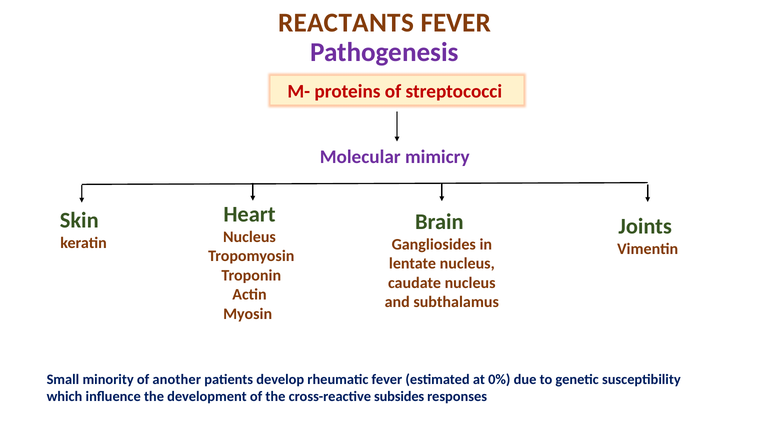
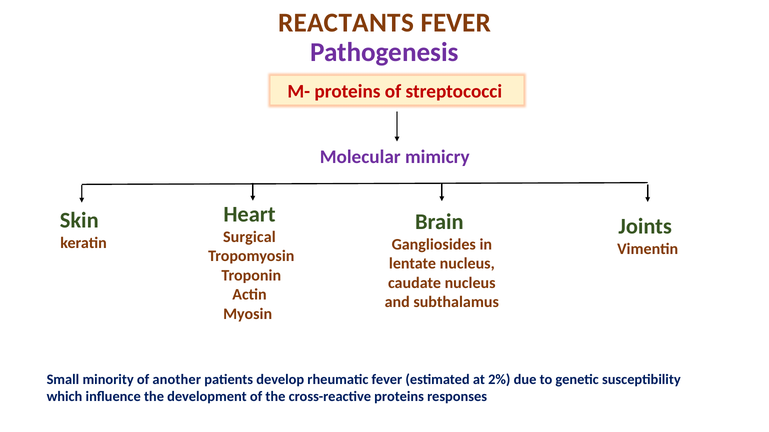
Nucleus at (249, 237): Nucleus -> Surgical
0%: 0% -> 2%
cross-reactive subsides: subsides -> proteins
